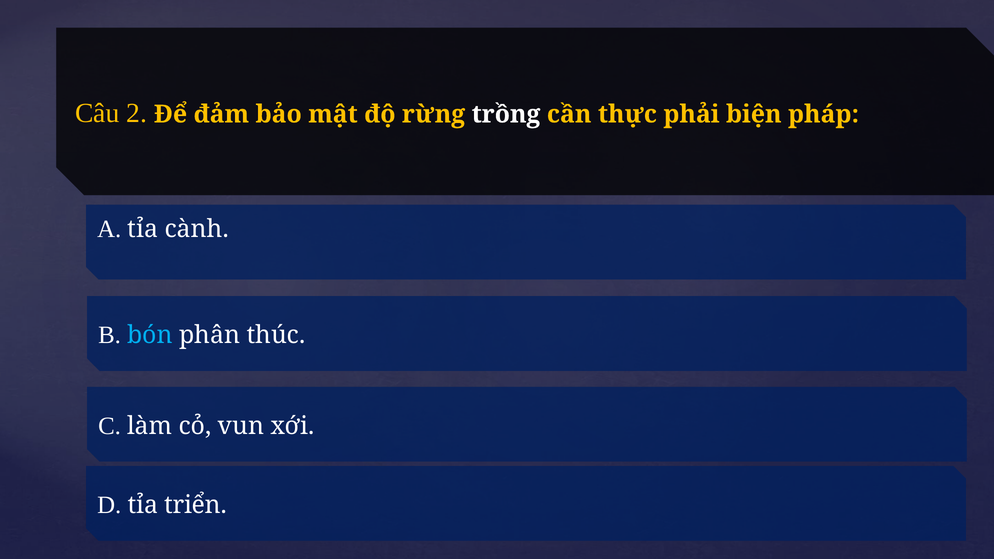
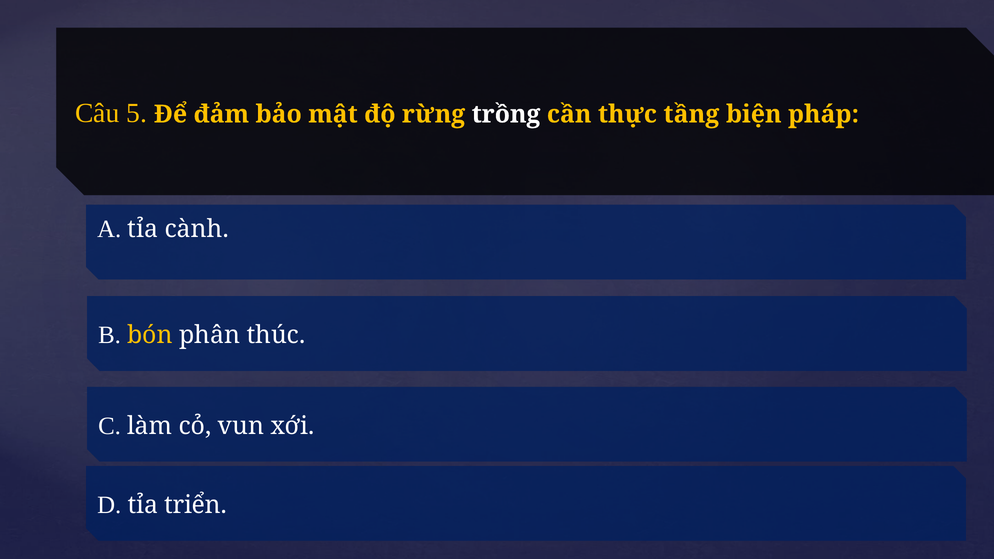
2: 2 -> 5
phải: phải -> tầng
bón colour: light blue -> yellow
